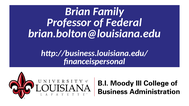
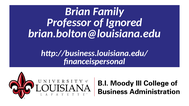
Federal: Federal -> Ignored
